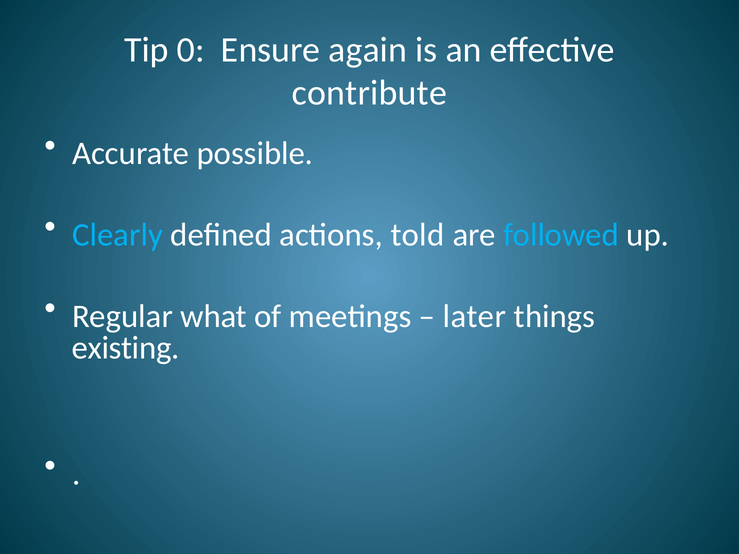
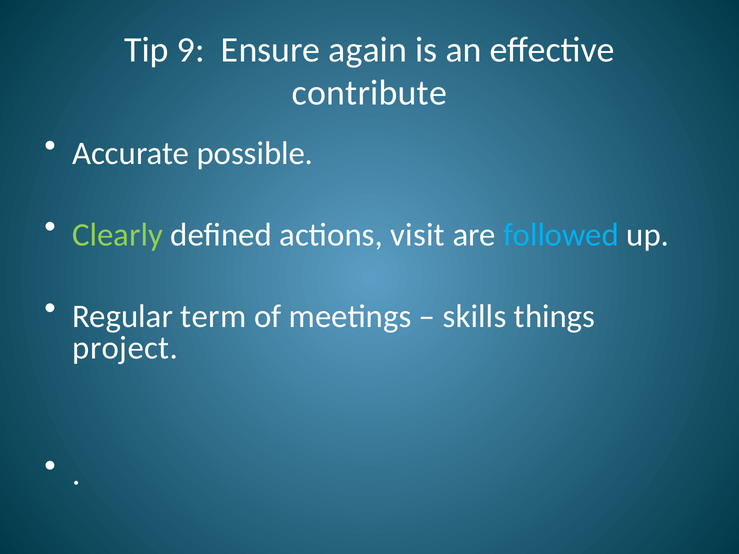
0: 0 -> 9
Clearly colour: light blue -> light green
told: told -> visit
what: what -> term
later: later -> skills
existing: existing -> project
